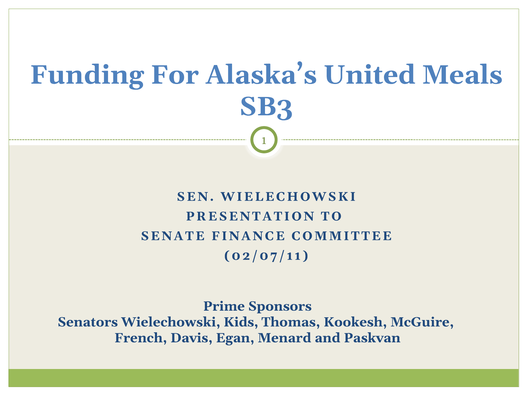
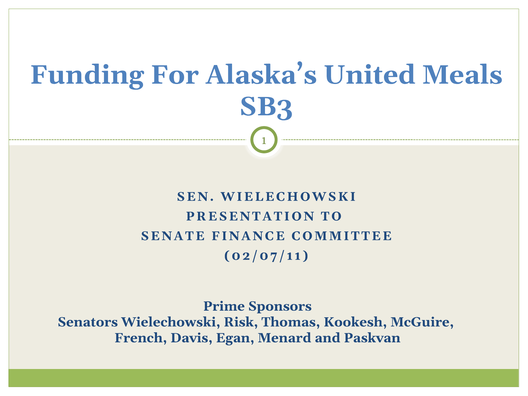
Kids: Kids -> Risk
